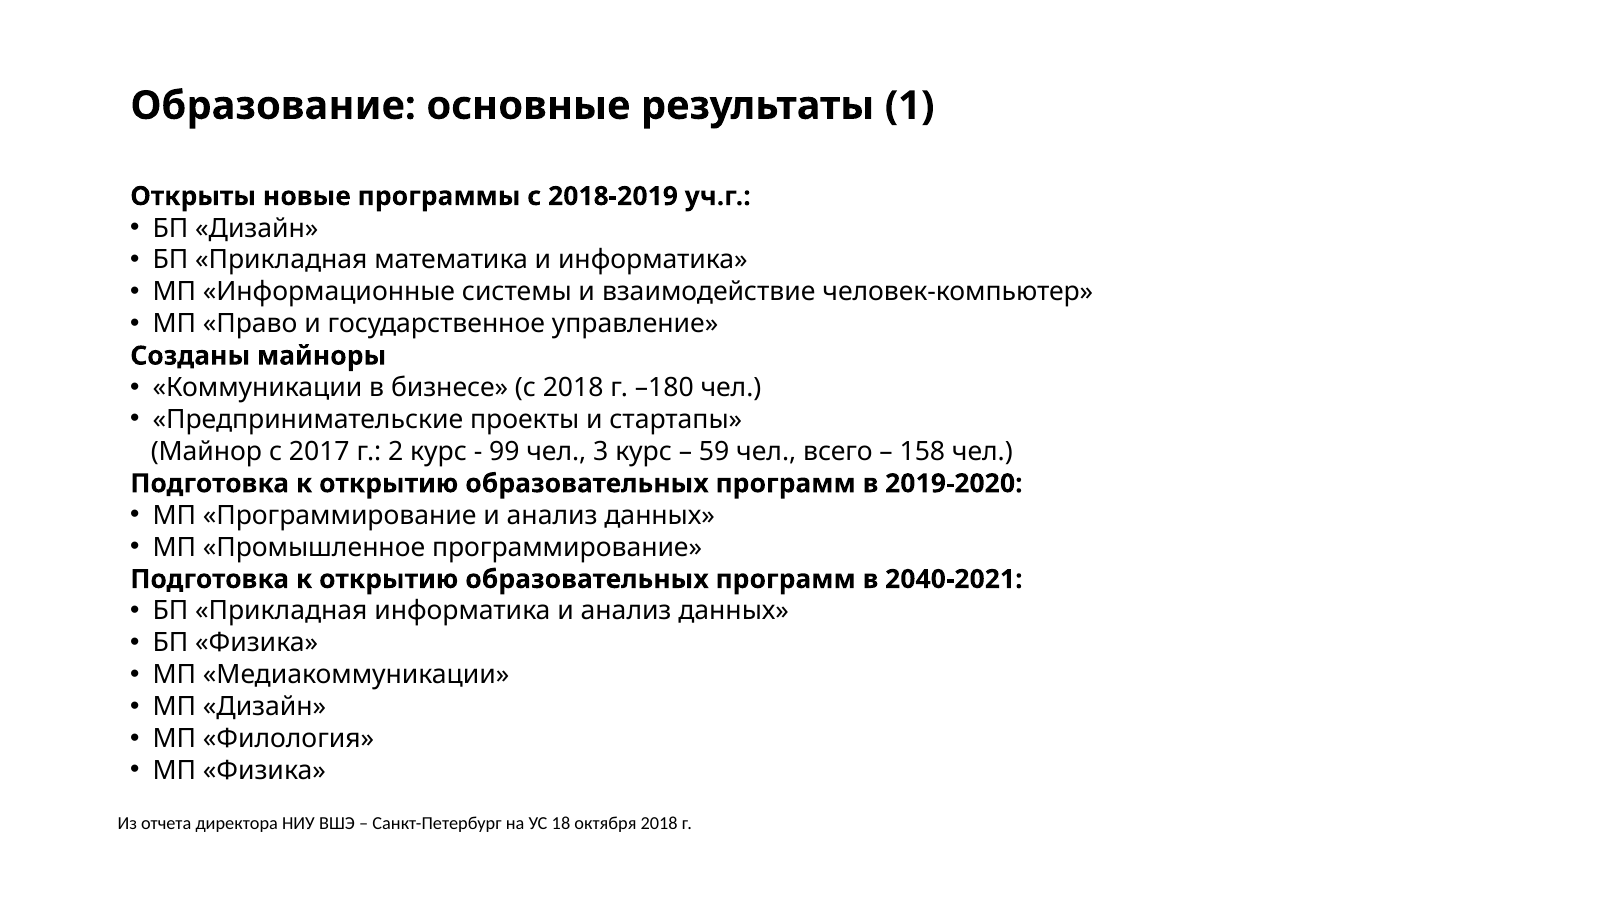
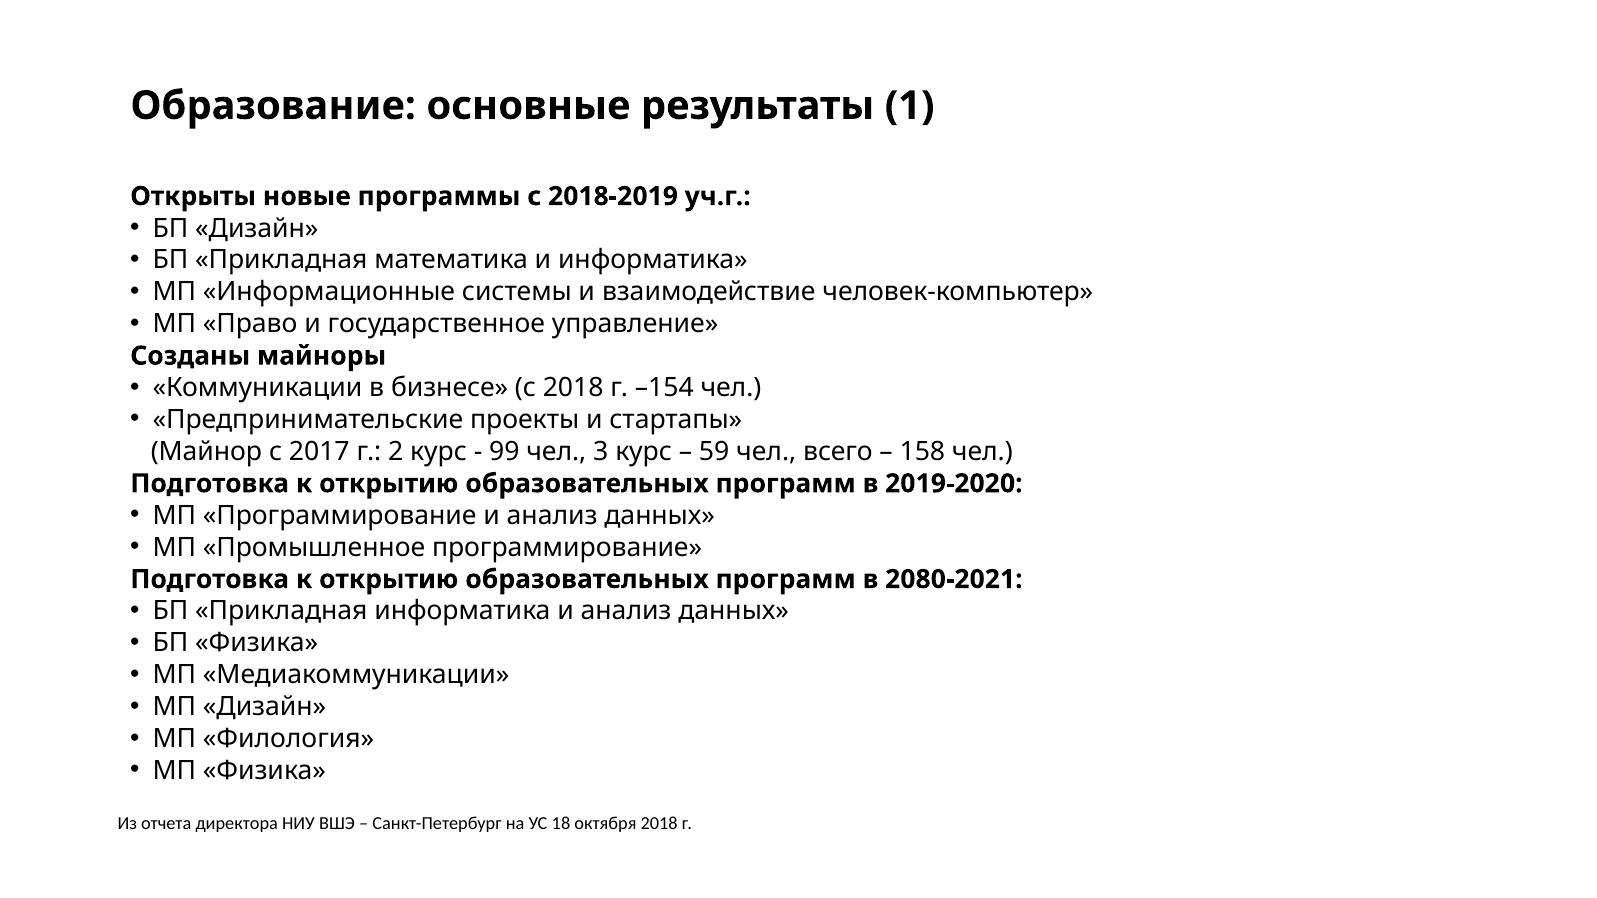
–180: –180 -> –154
2040-2021: 2040-2021 -> 2080-2021
